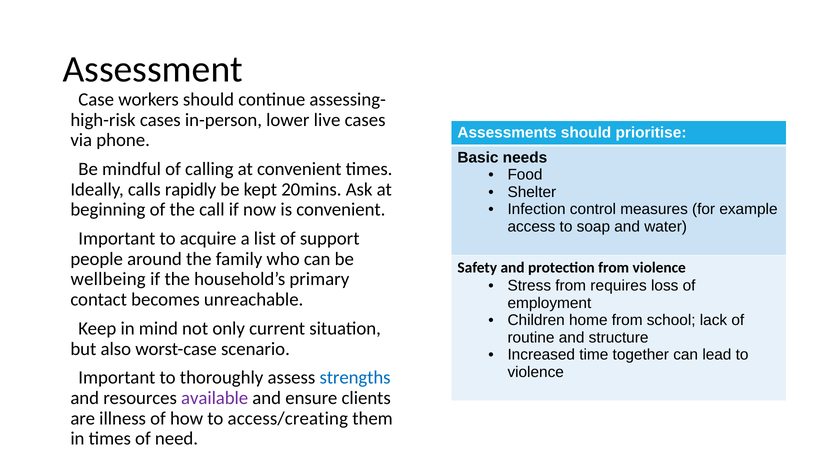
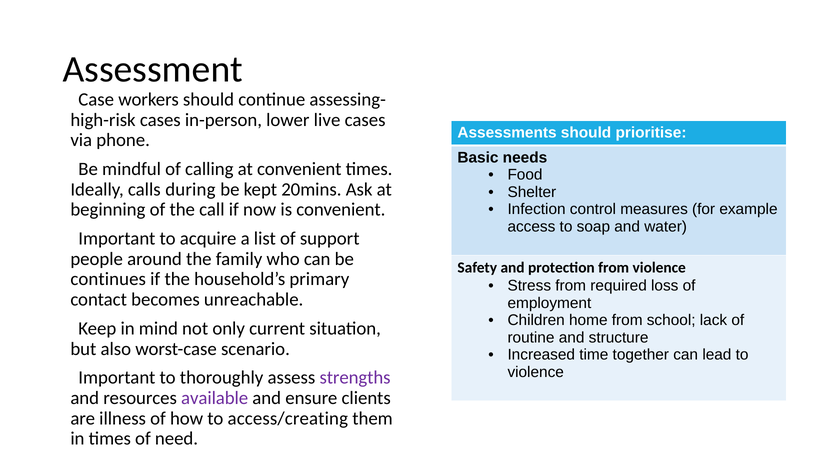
rapidly: rapidly -> during
wellbeing: wellbeing -> continues
requires: requires -> required
strengths colour: blue -> purple
